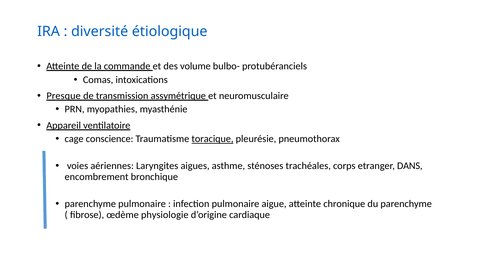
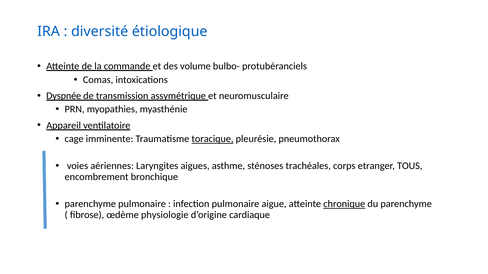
Presque: Presque -> Dyspnée
conscience: conscience -> imminente
DANS: DANS -> TOUS
chronique underline: none -> present
